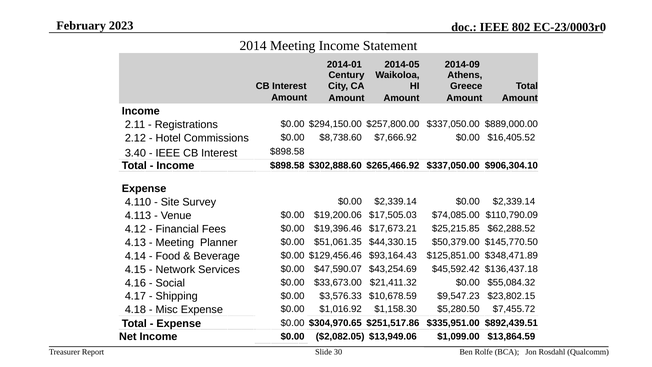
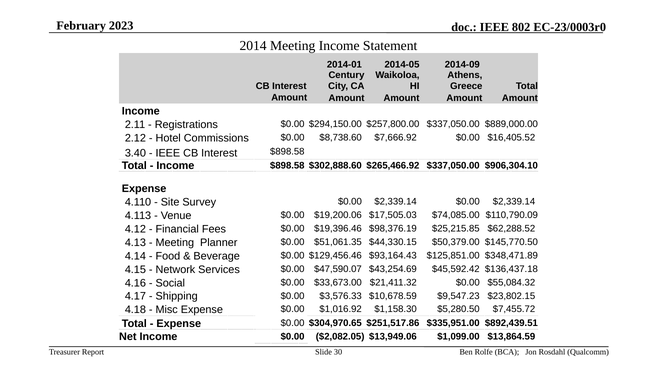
$17,673.21: $17,673.21 -> $98,376.19
